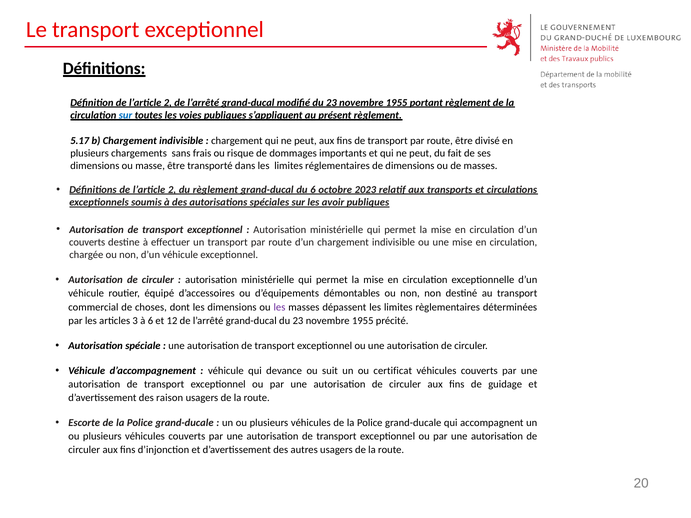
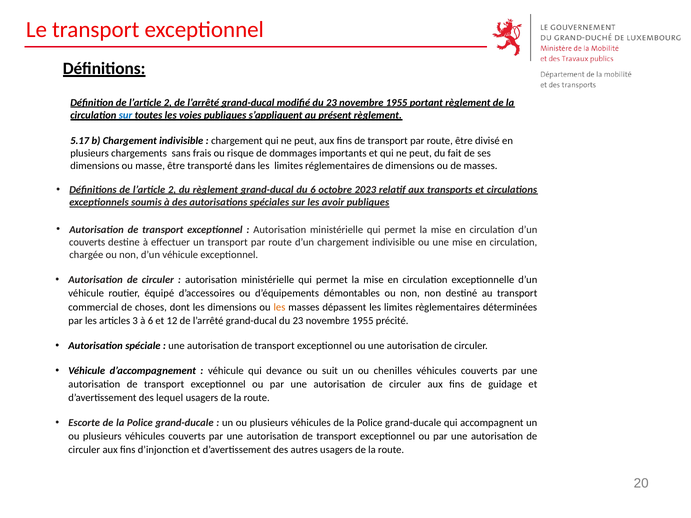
les at (279, 307) colour: purple -> orange
certificat: certificat -> chenilles
raison: raison -> lequel
